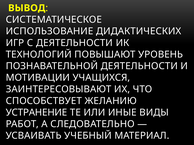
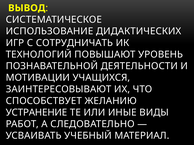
С ДЕЯТЕЛЬНОСТИ: ДЕЯТЕЛЬНОСТИ -> СОТРУДНИЧАТЬ
